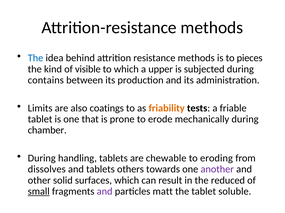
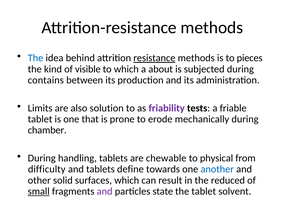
resistance underline: none -> present
upper: upper -> about
coatings: coatings -> solution
friability colour: orange -> purple
eroding: eroding -> physical
dissolves: dissolves -> difficulty
others: others -> define
another colour: purple -> blue
matt: matt -> state
soluble: soluble -> solvent
